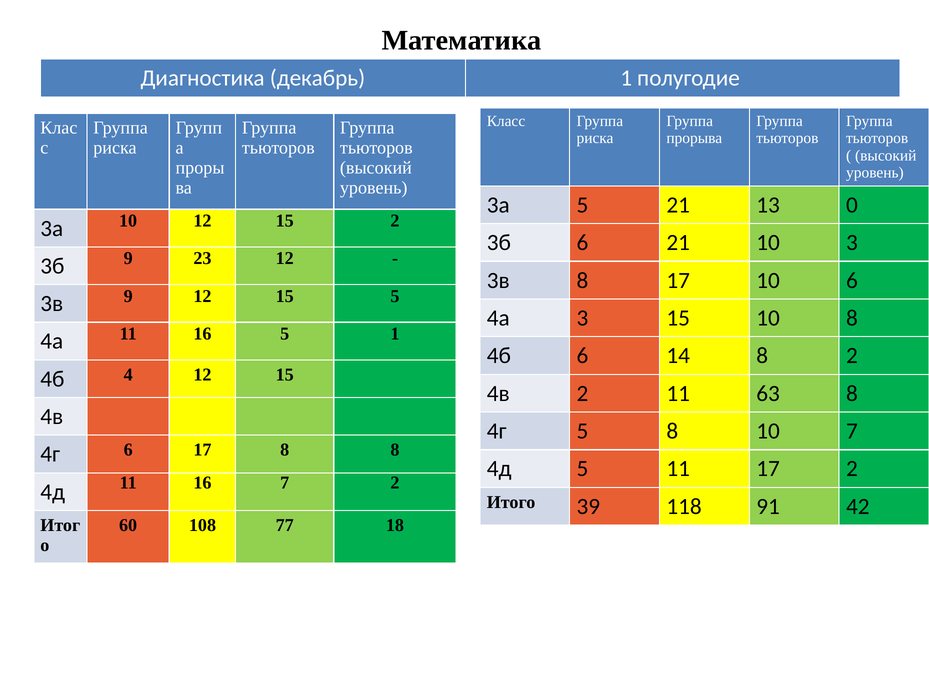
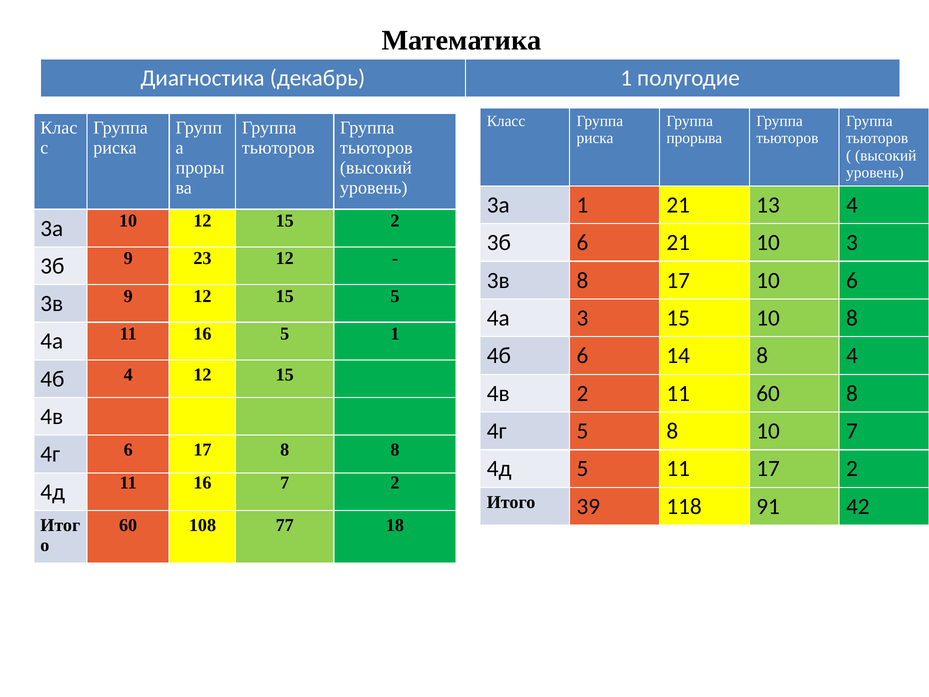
3а 5: 5 -> 1
13 0: 0 -> 4
8 2: 2 -> 4
11 63: 63 -> 60
